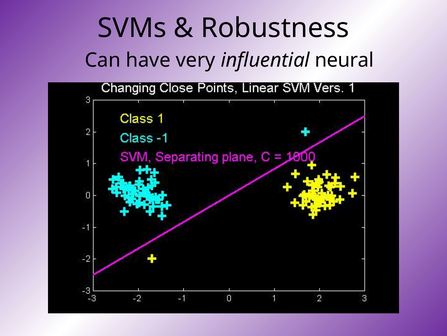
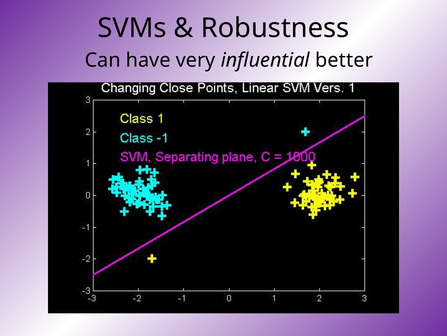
neural: neural -> better
